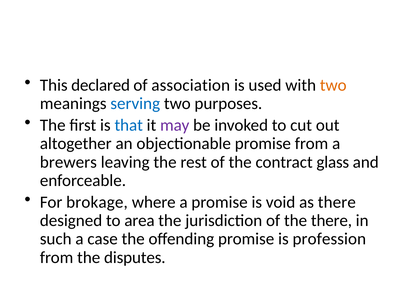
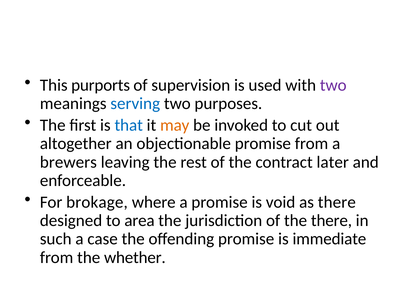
declared: declared -> purports
association: association -> supervision
two at (333, 85) colour: orange -> purple
may colour: purple -> orange
glass: glass -> later
profession: profession -> immediate
disputes: disputes -> whether
